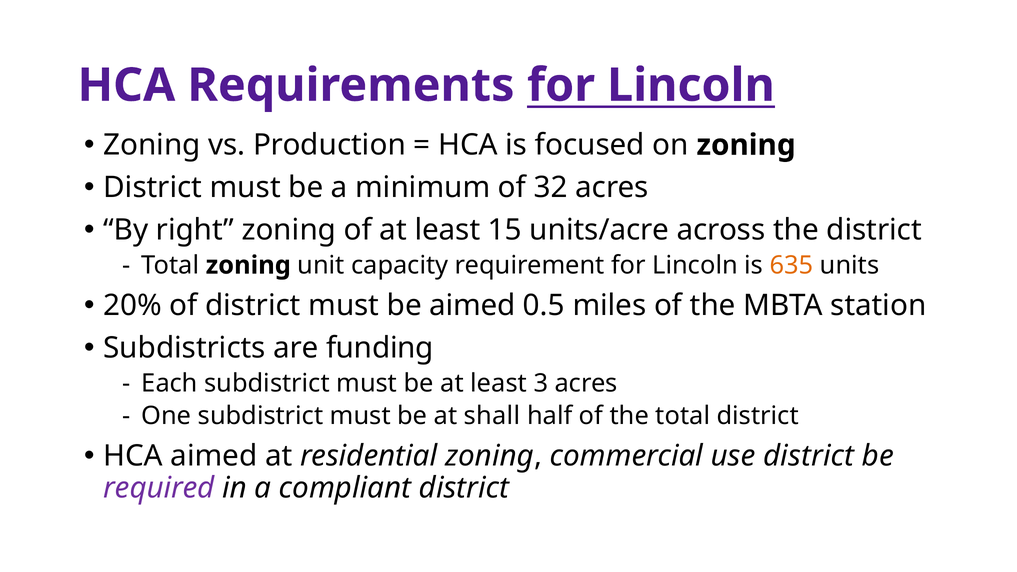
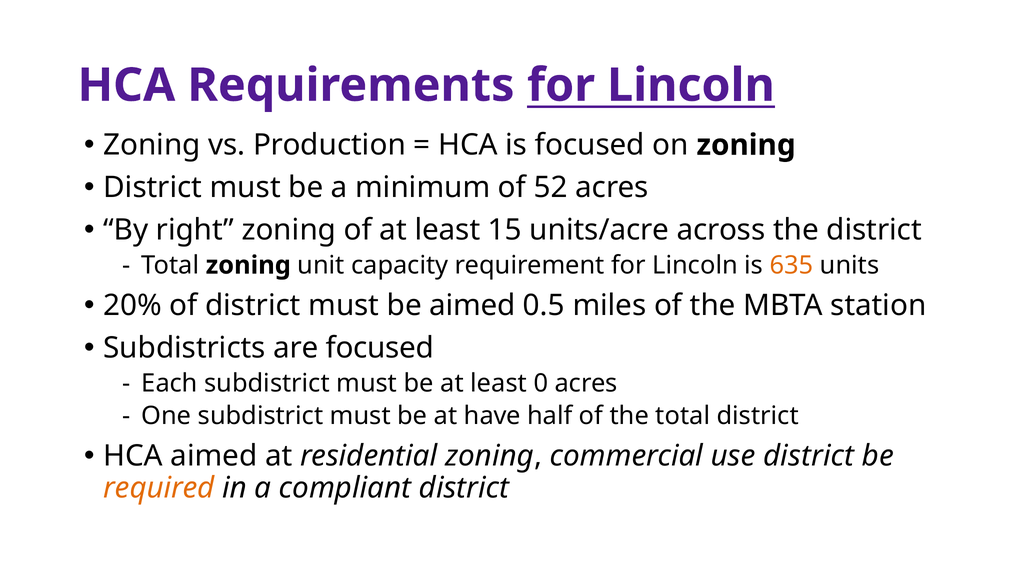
32: 32 -> 52
are funding: funding -> focused
3: 3 -> 0
shall: shall -> have
required colour: purple -> orange
